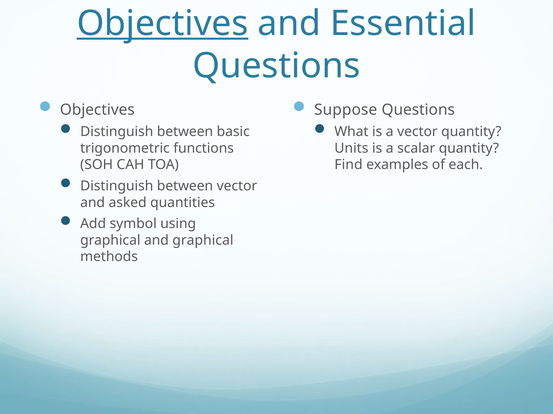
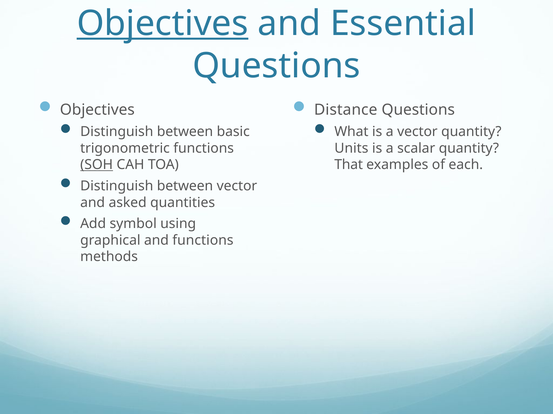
Suppose: Suppose -> Distance
SOH underline: none -> present
Find: Find -> That
and graphical: graphical -> functions
